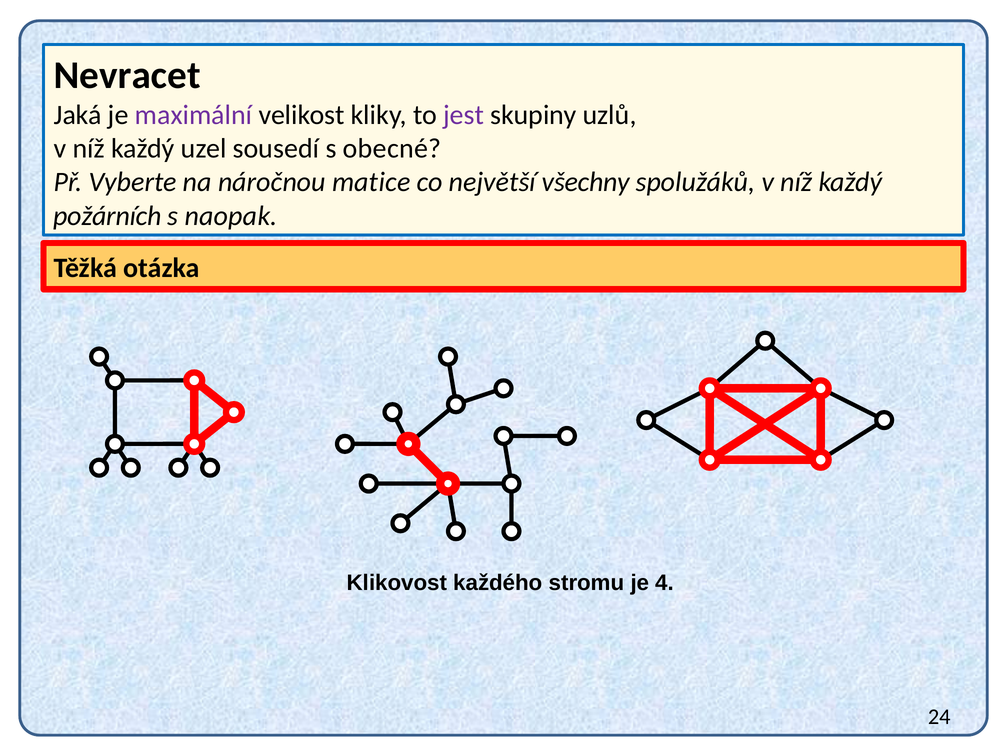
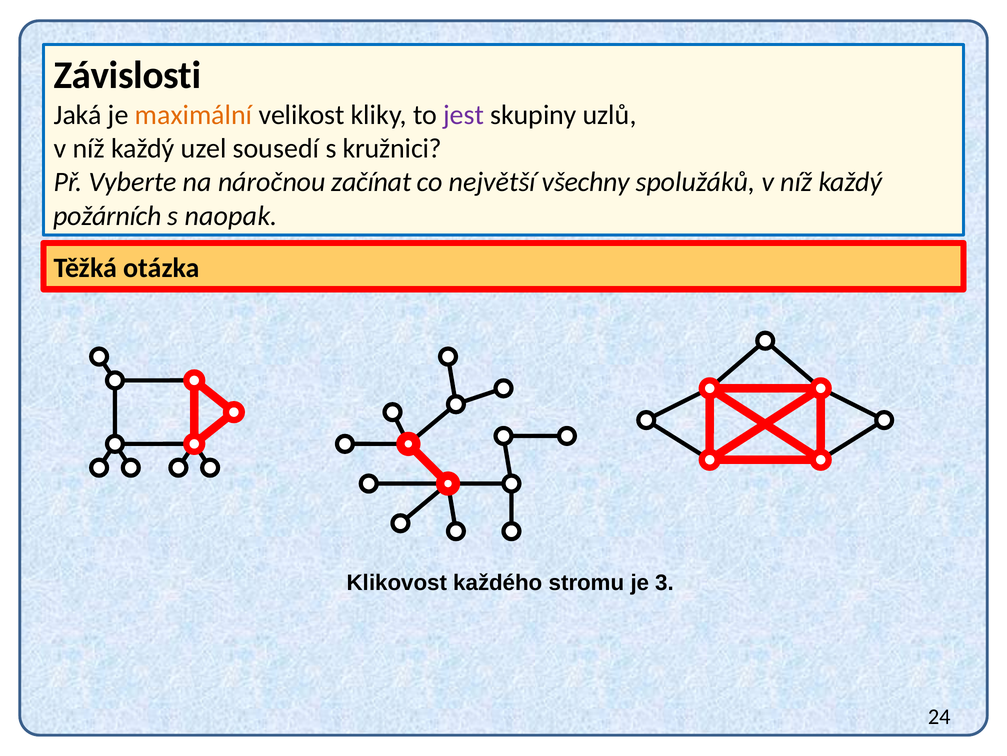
Nevracet: Nevracet -> Závislosti
maximální colour: purple -> orange
obecné: obecné -> kružnici
matice: matice -> začínat
4: 4 -> 3
